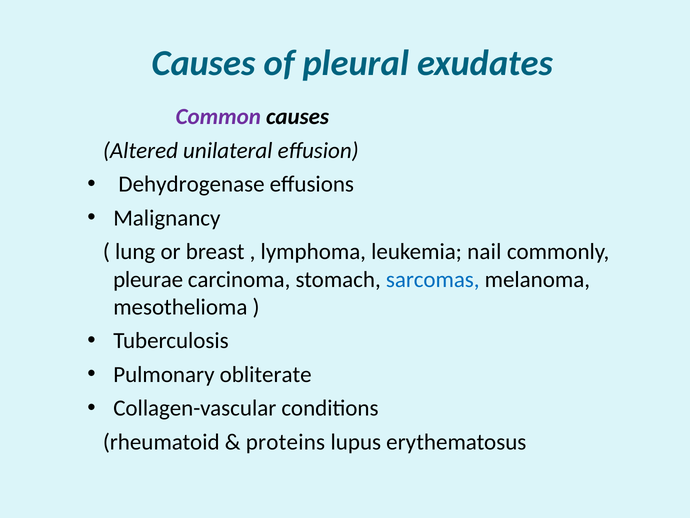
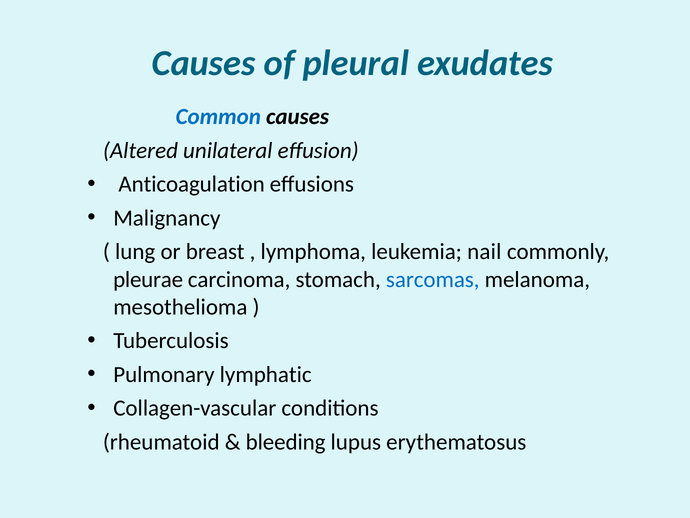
Common colour: purple -> blue
Dehydrogenase: Dehydrogenase -> Anticoagulation
obliterate: obliterate -> lymphatic
proteins: proteins -> bleeding
